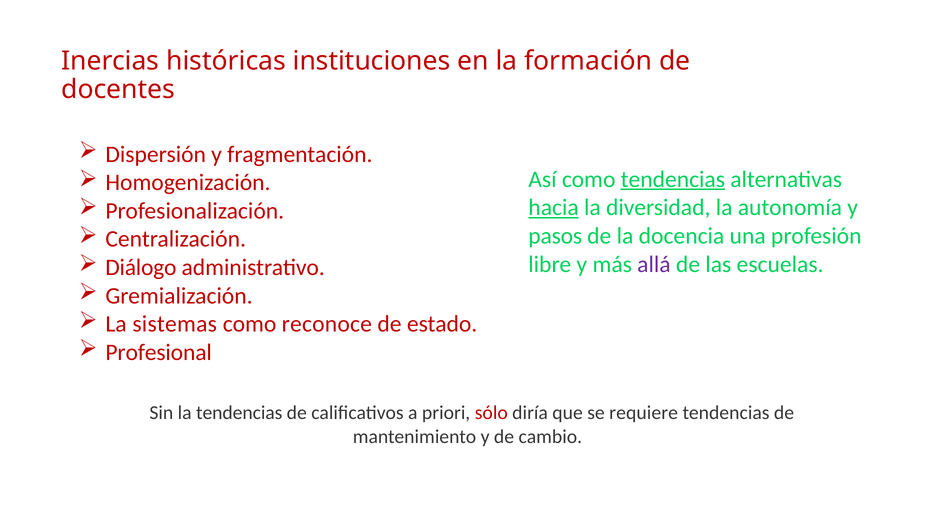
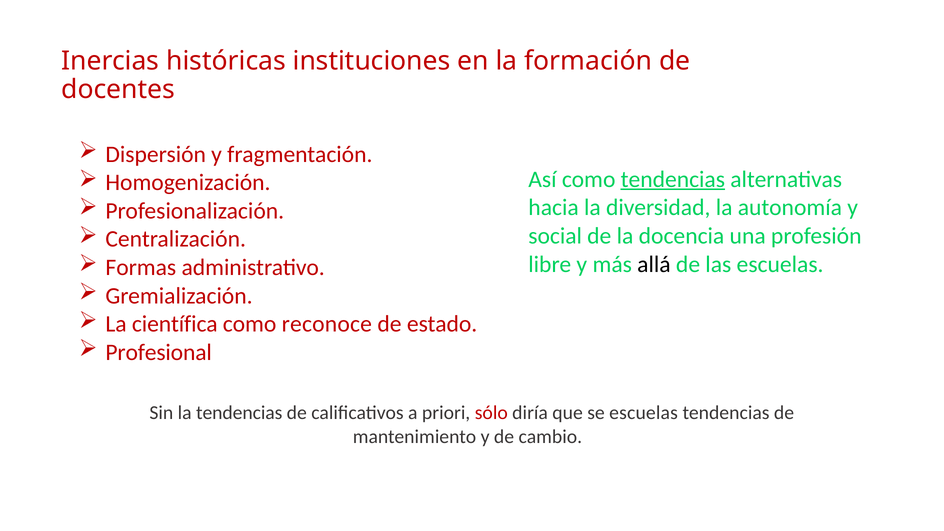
hacia underline: present -> none
pasos: pasos -> social
allá colour: purple -> black
Diálogo: Diálogo -> Formas
sistemas: sistemas -> científica
se requiere: requiere -> escuelas
